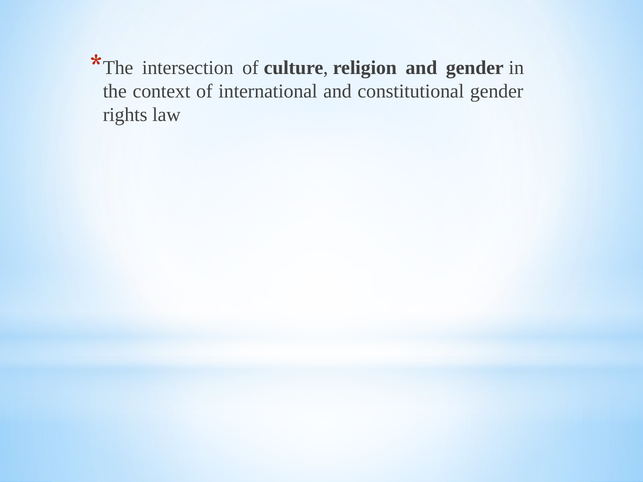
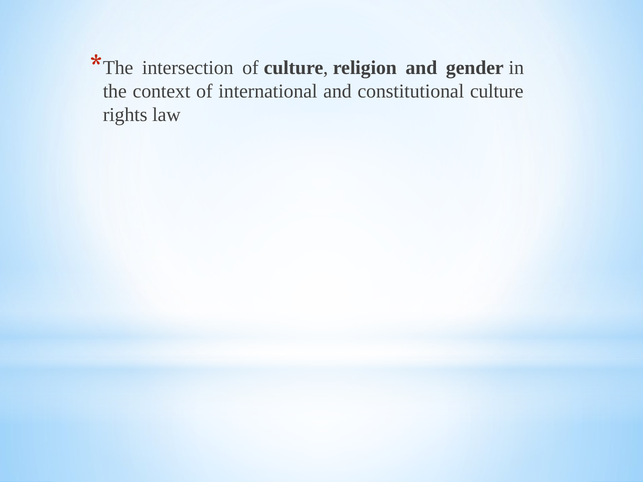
constitutional gender: gender -> culture
